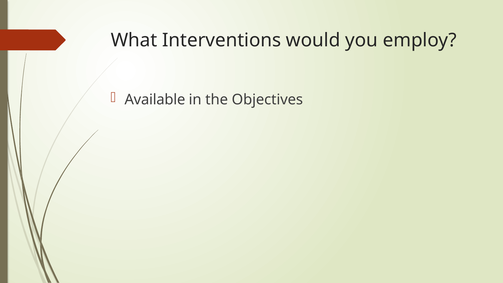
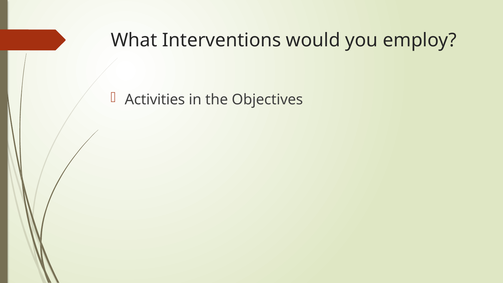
Available: Available -> Activities
